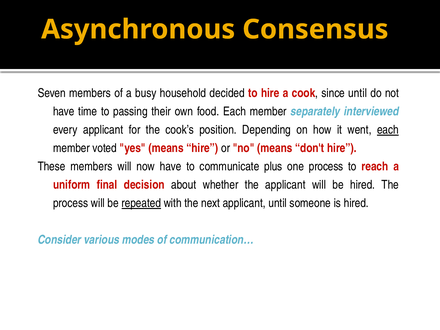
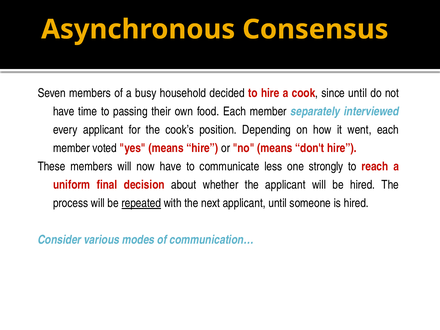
each at (388, 130) underline: present -> none
plus: plus -> less
one process: process -> strongly
